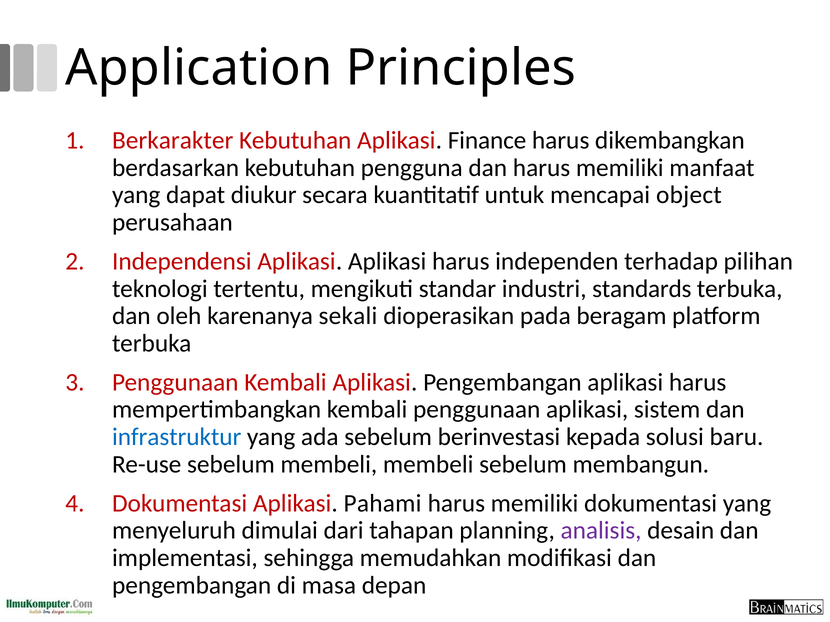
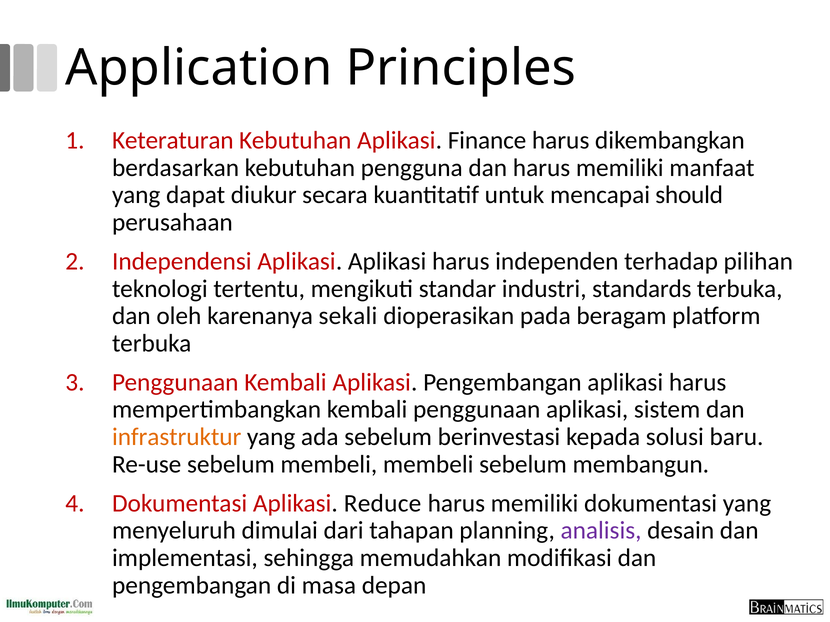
Berkarakter: Berkarakter -> Keteraturan
object: object -> should
infrastruktur colour: blue -> orange
Pahami: Pahami -> Reduce
